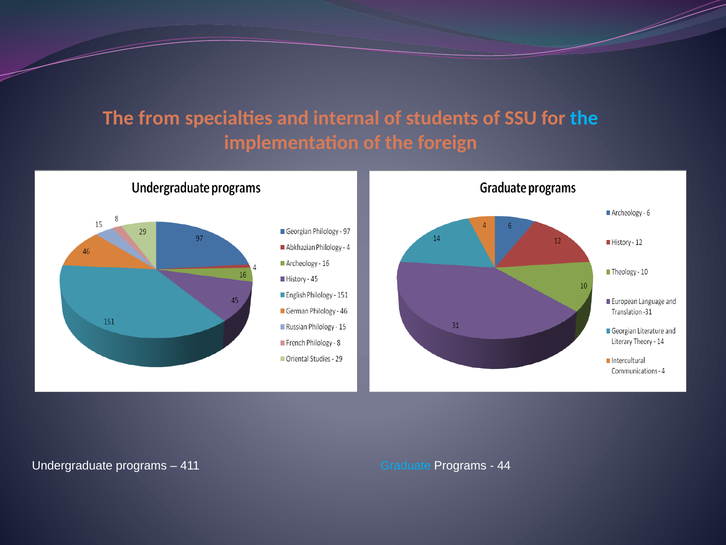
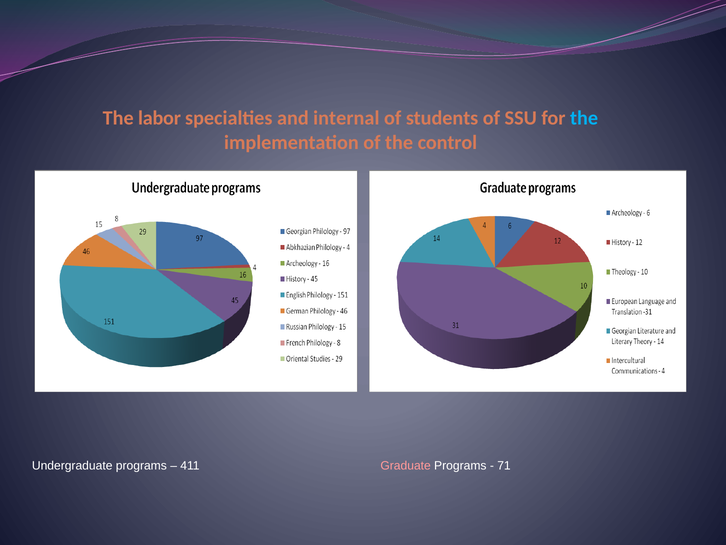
from: from -> labor
foreign: foreign -> control
Graduate colour: light blue -> pink
44: 44 -> 71
